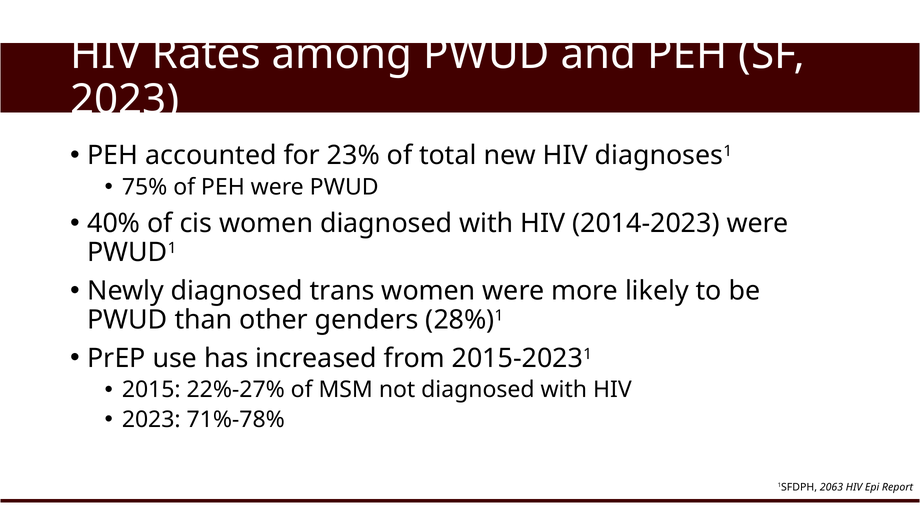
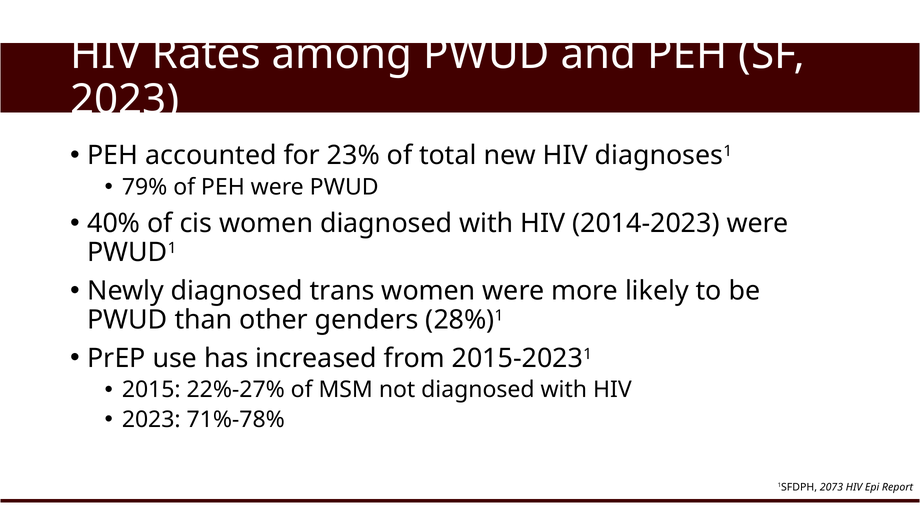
75%: 75% -> 79%
2063: 2063 -> 2073
